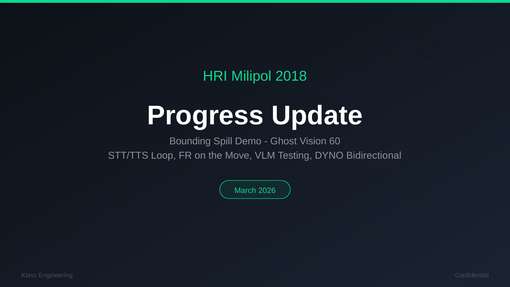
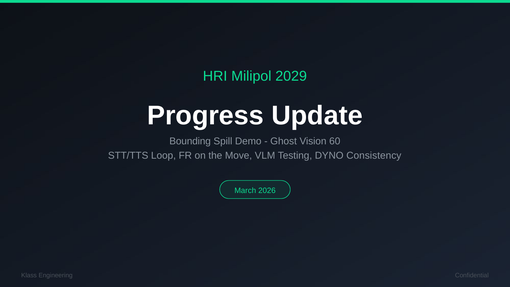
2018: 2018 -> 2029
Bidirectional: Bidirectional -> Consistency
